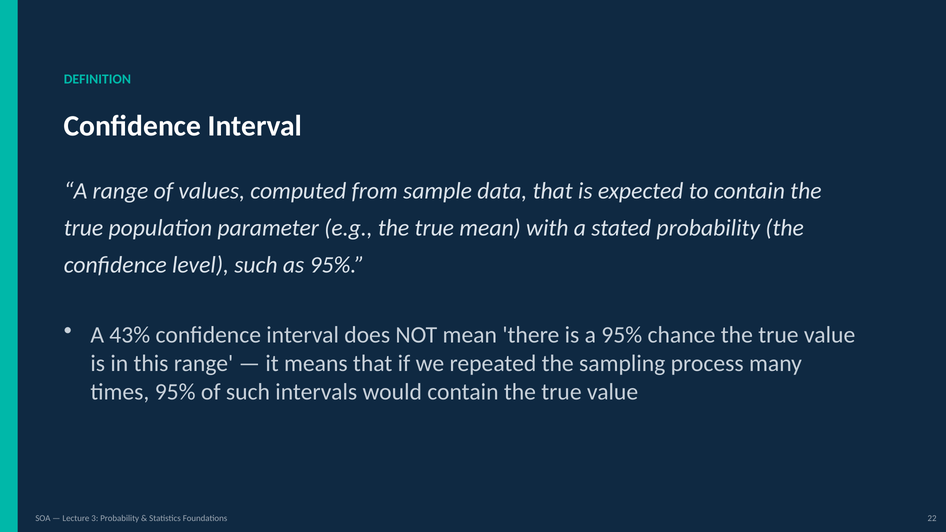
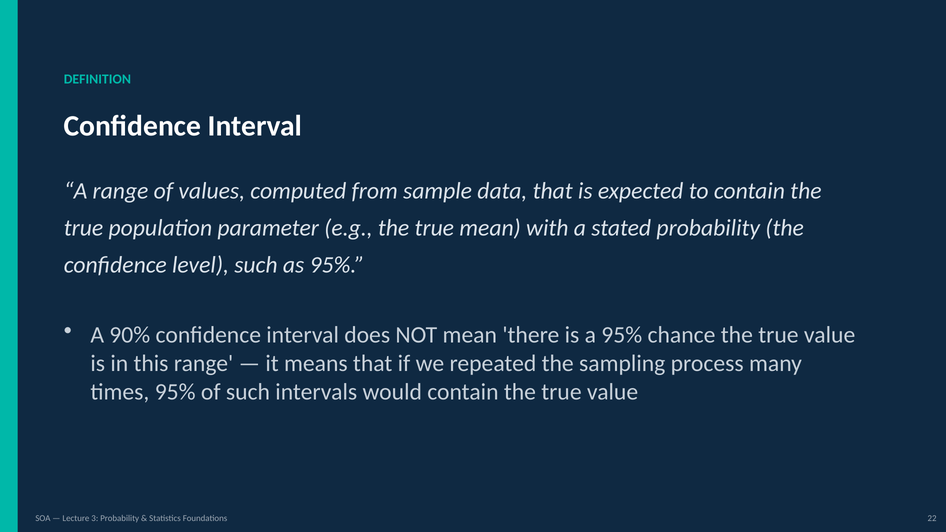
43%: 43% -> 90%
